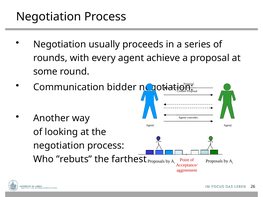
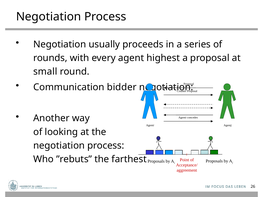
achieve: achieve -> highest
some: some -> small
